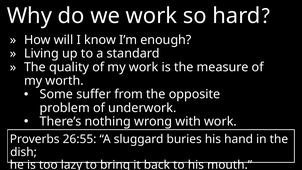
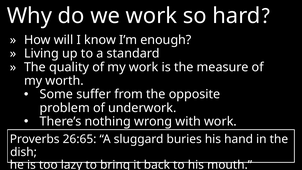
26:55: 26:55 -> 26:65
